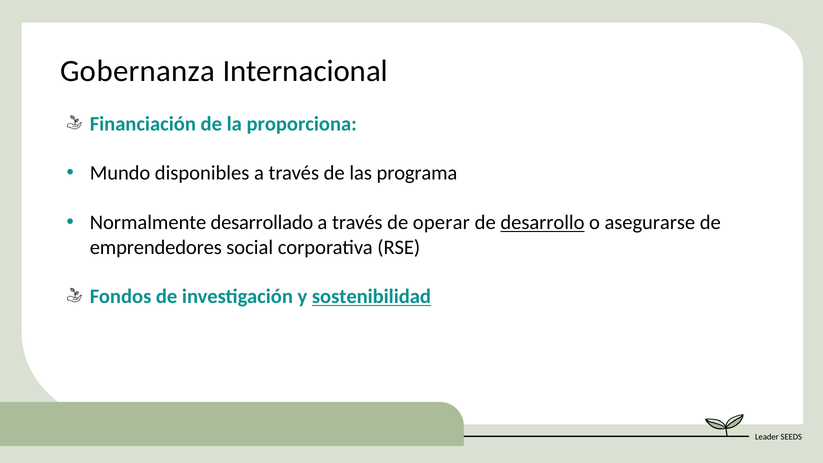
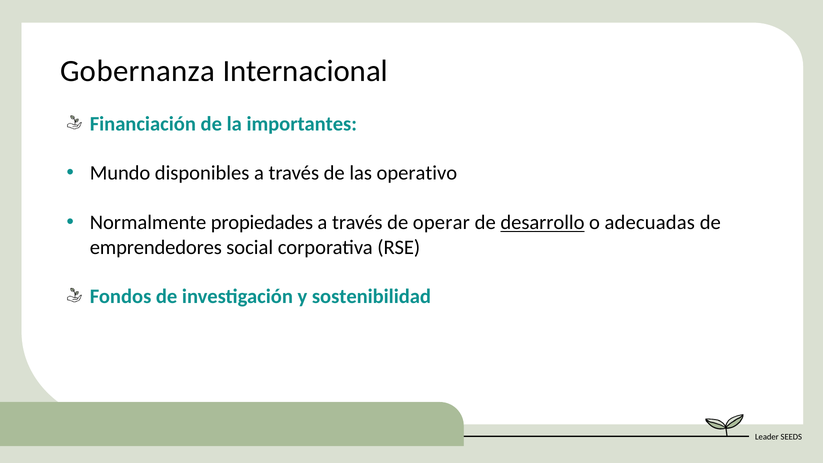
proporciona: proporciona -> importantes
programa: programa -> operativo
desarrollado: desarrollado -> propiedades
asegurarse: asegurarse -> adecuadas
sostenibilidad underline: present -> none
